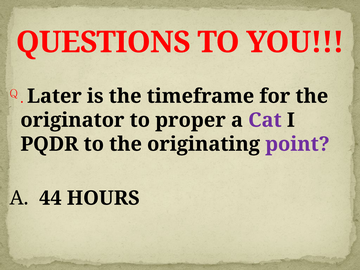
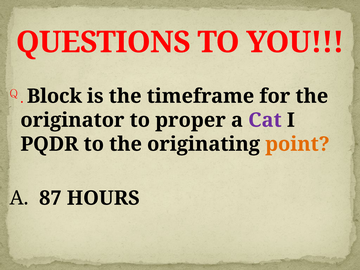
Later: Later -> Block
point colour: purple -> orange
44: 44 -> 87
